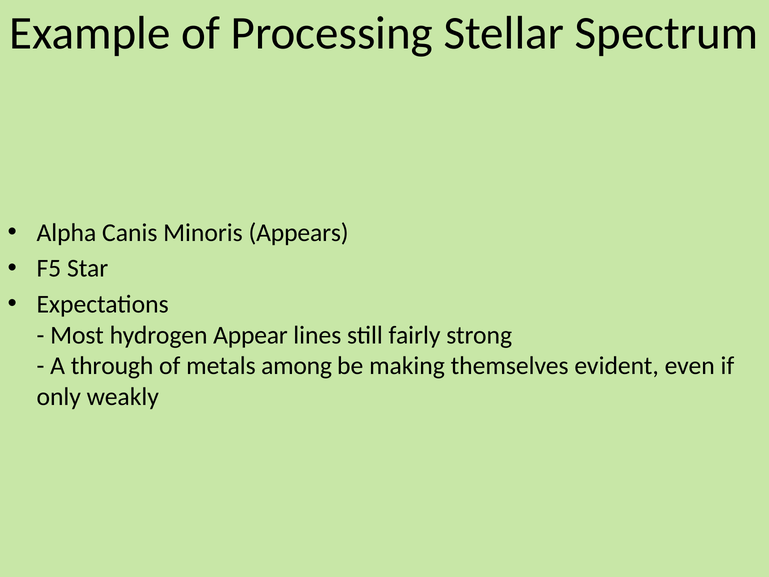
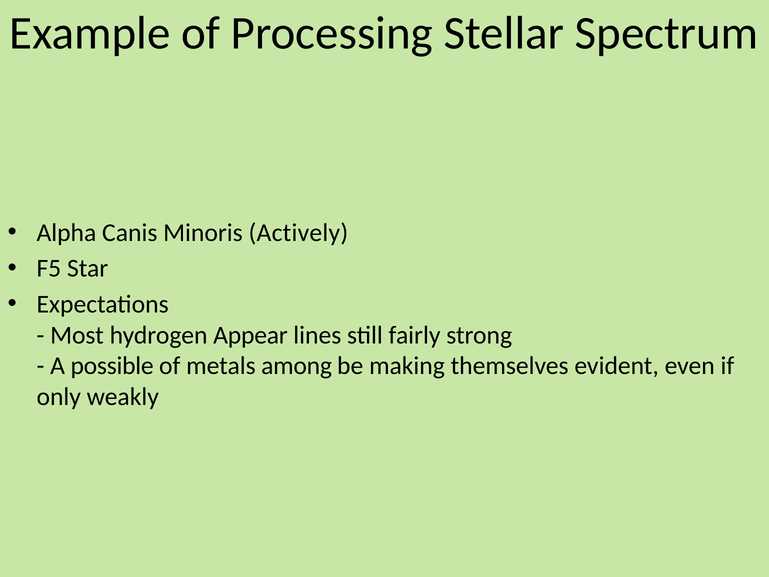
Appears: Appears -> Actively
through: through -> possible
